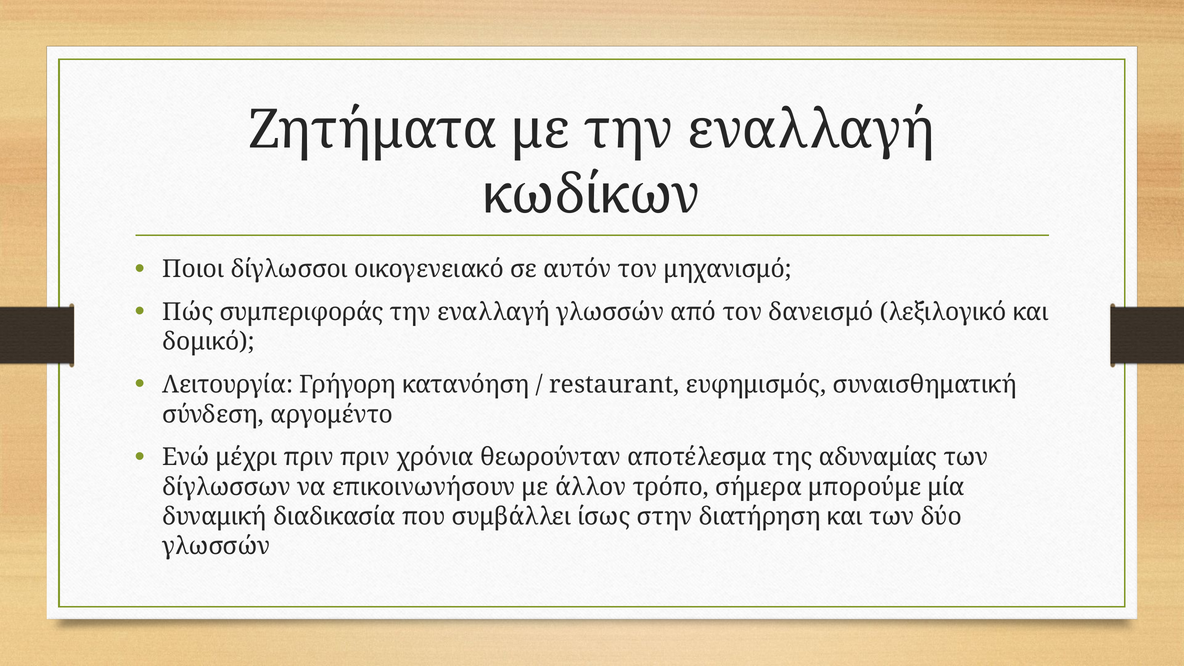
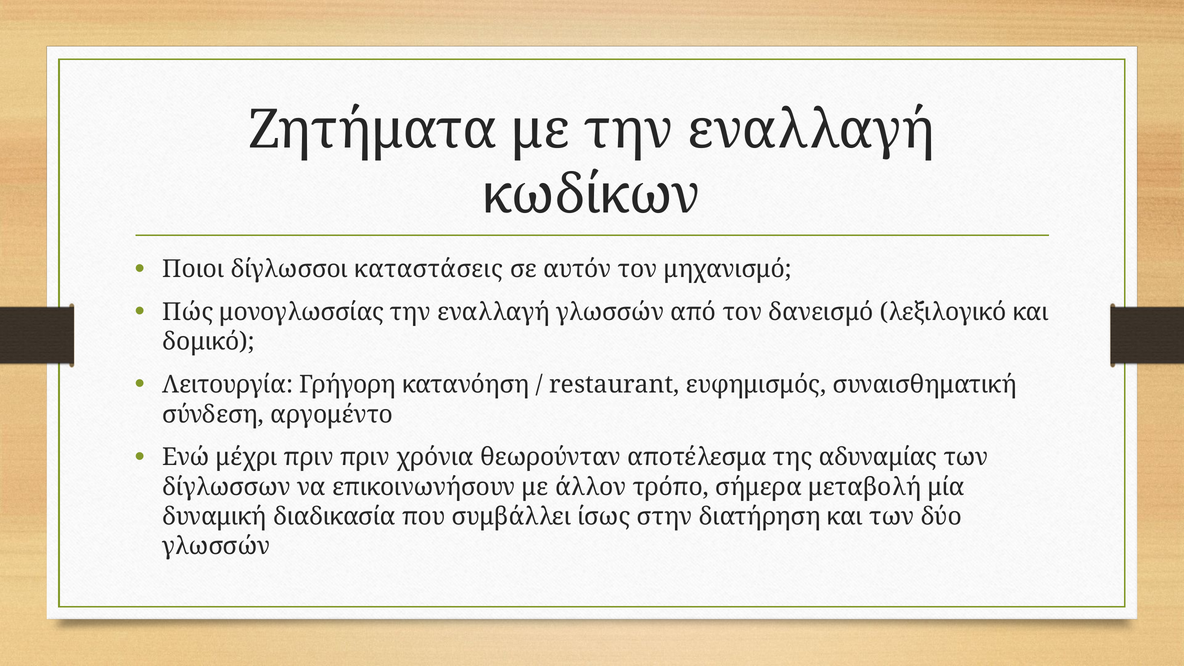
οικογενειακό: οικογενειακό -> καταστάσεις
συμπεριφοράς: συμπεριφοράς -> μονογλωσσίας
μπορούμε: μπορούμε -> μεταβολή
